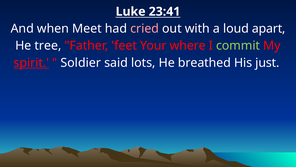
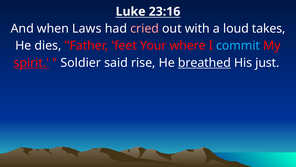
23:41: 23:41 -> 23:16
Meet: Meet -> Laws
apart: apart -> takes
tree: tree -> dies
commit colour: light green -> light blue
lots: lots -> rise
breathed underline: none -> present
